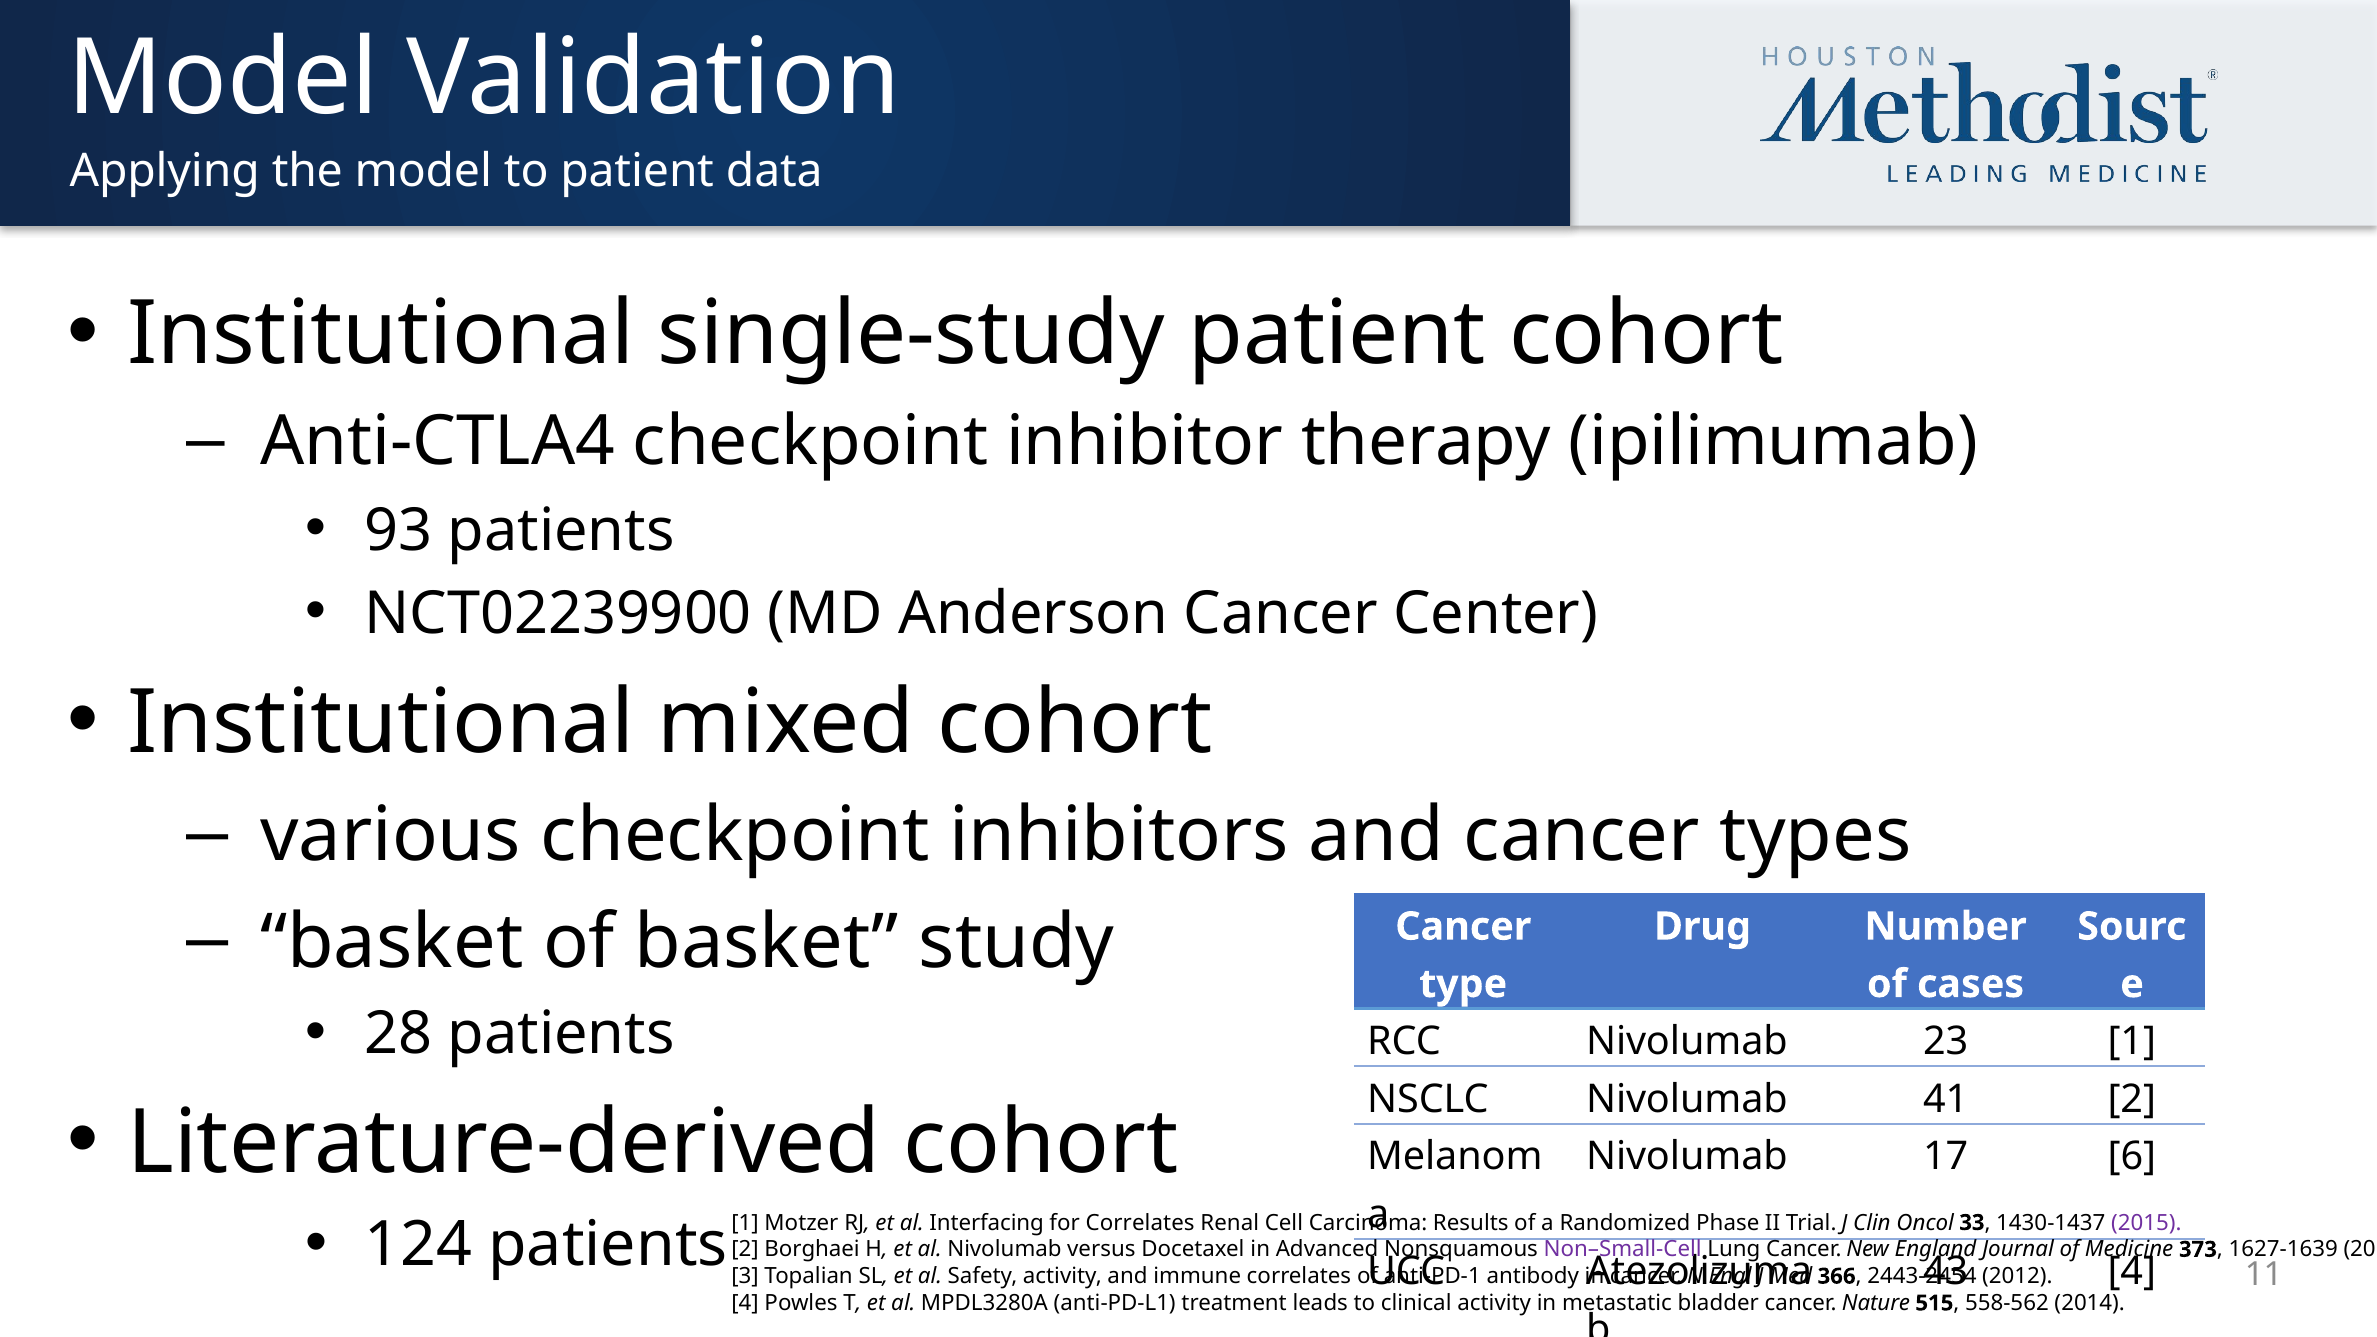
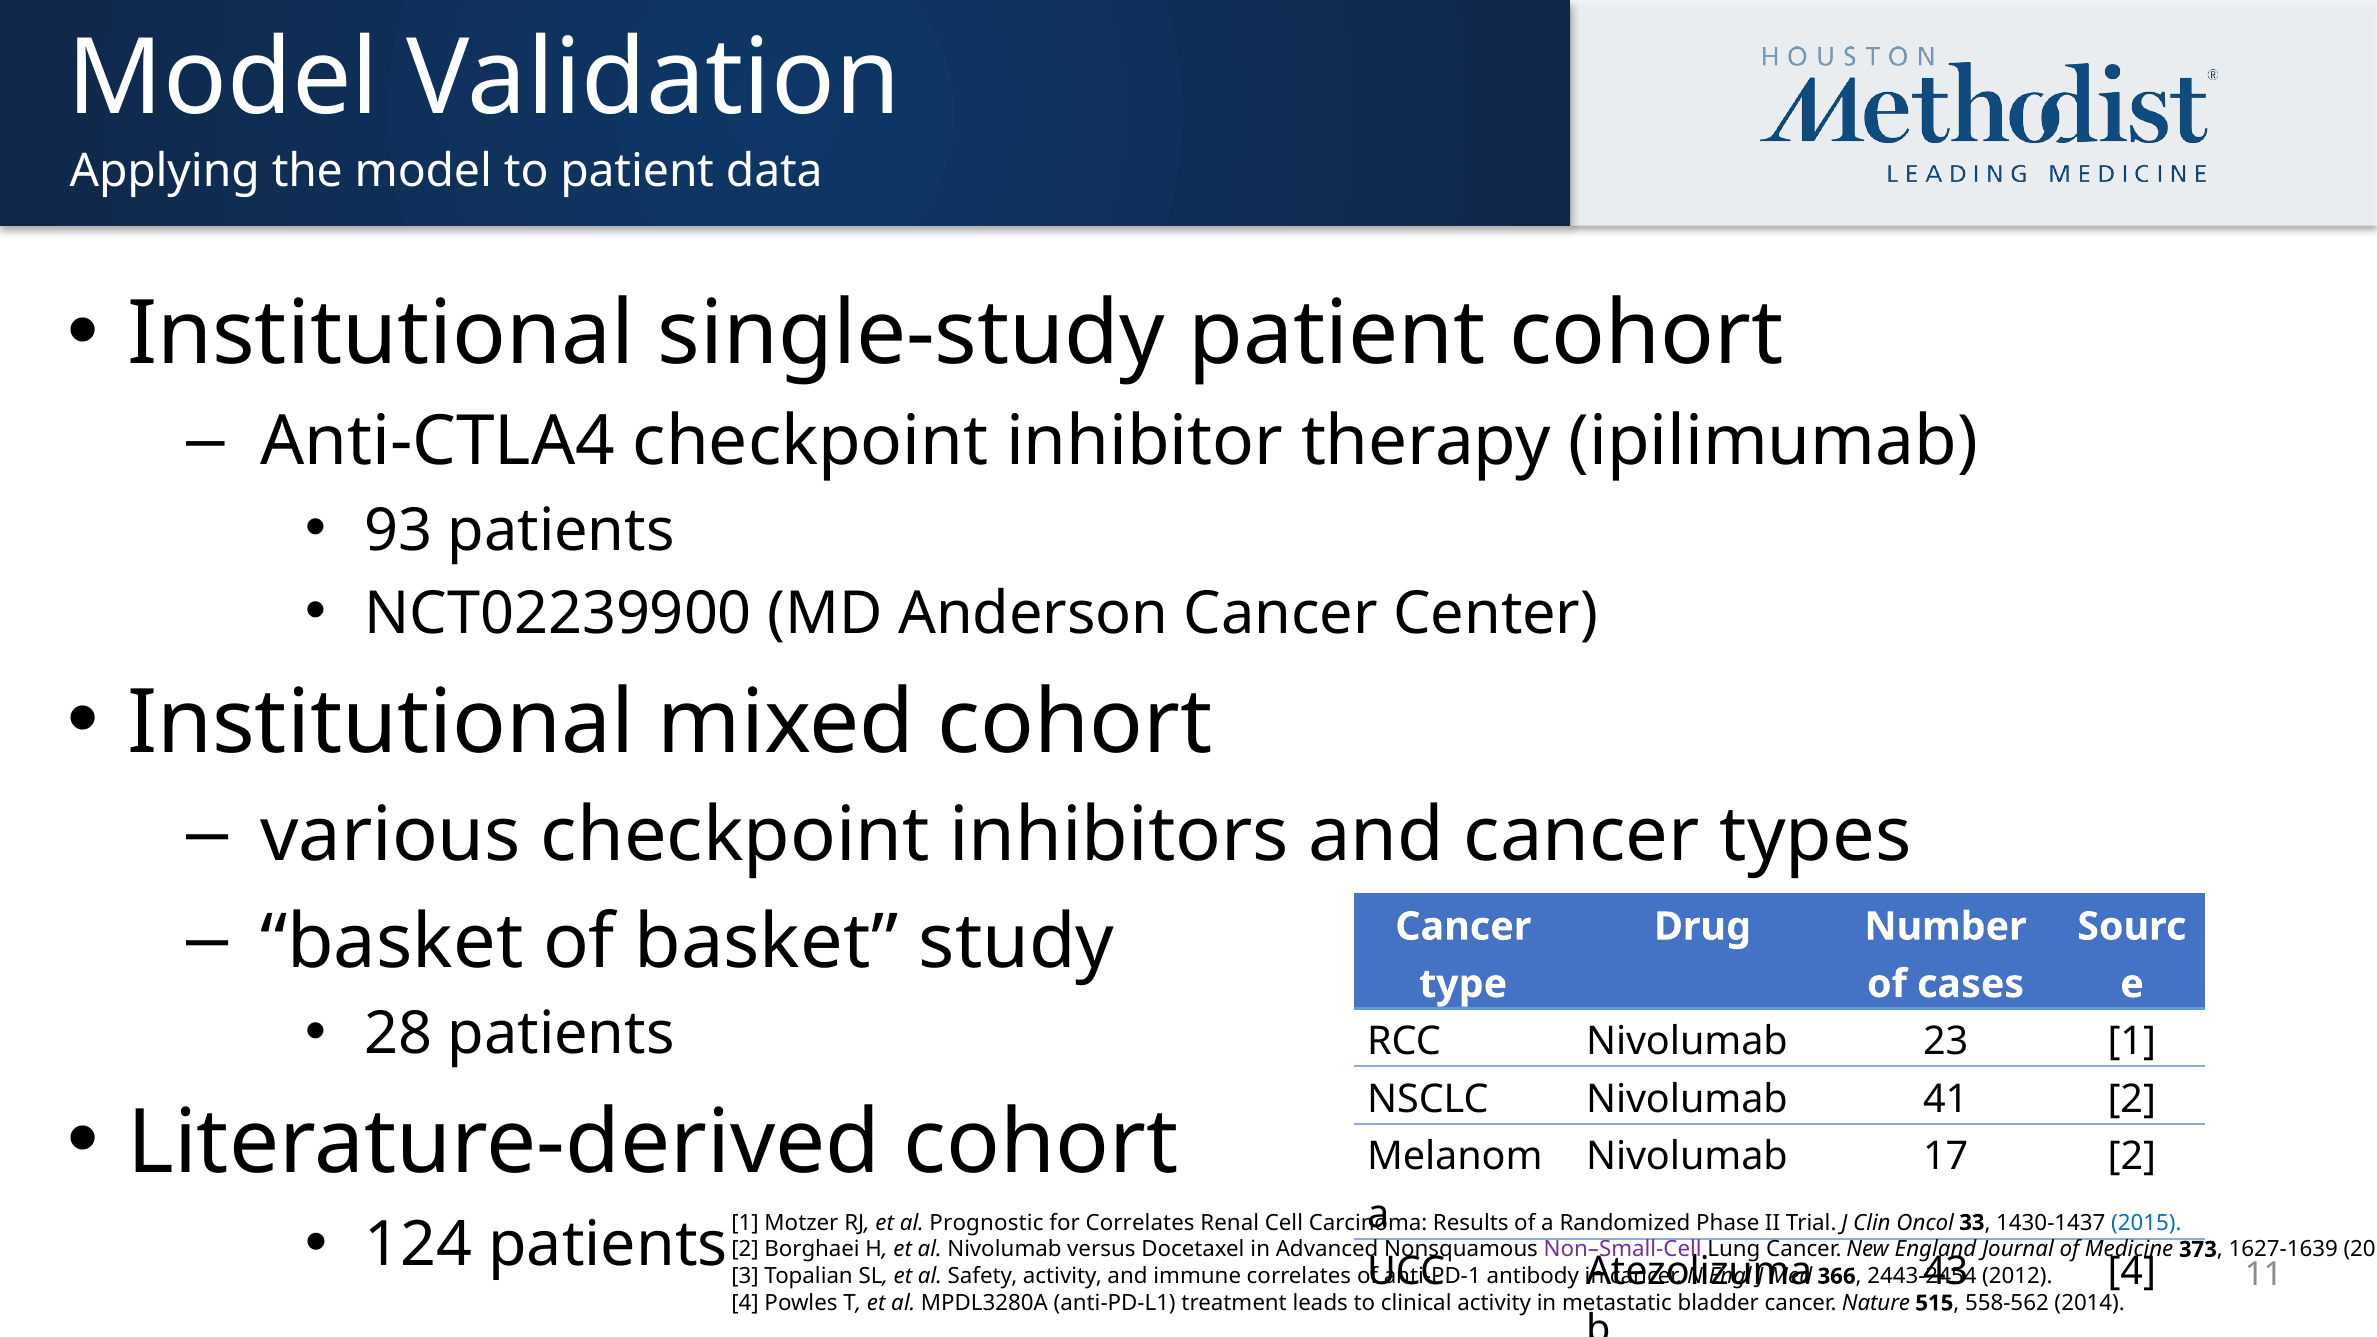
17 6: 6 -> 2
Interfacing: Interfacing -> Prognostic
2015 at (2146, 1223) colour: purple -> blue
